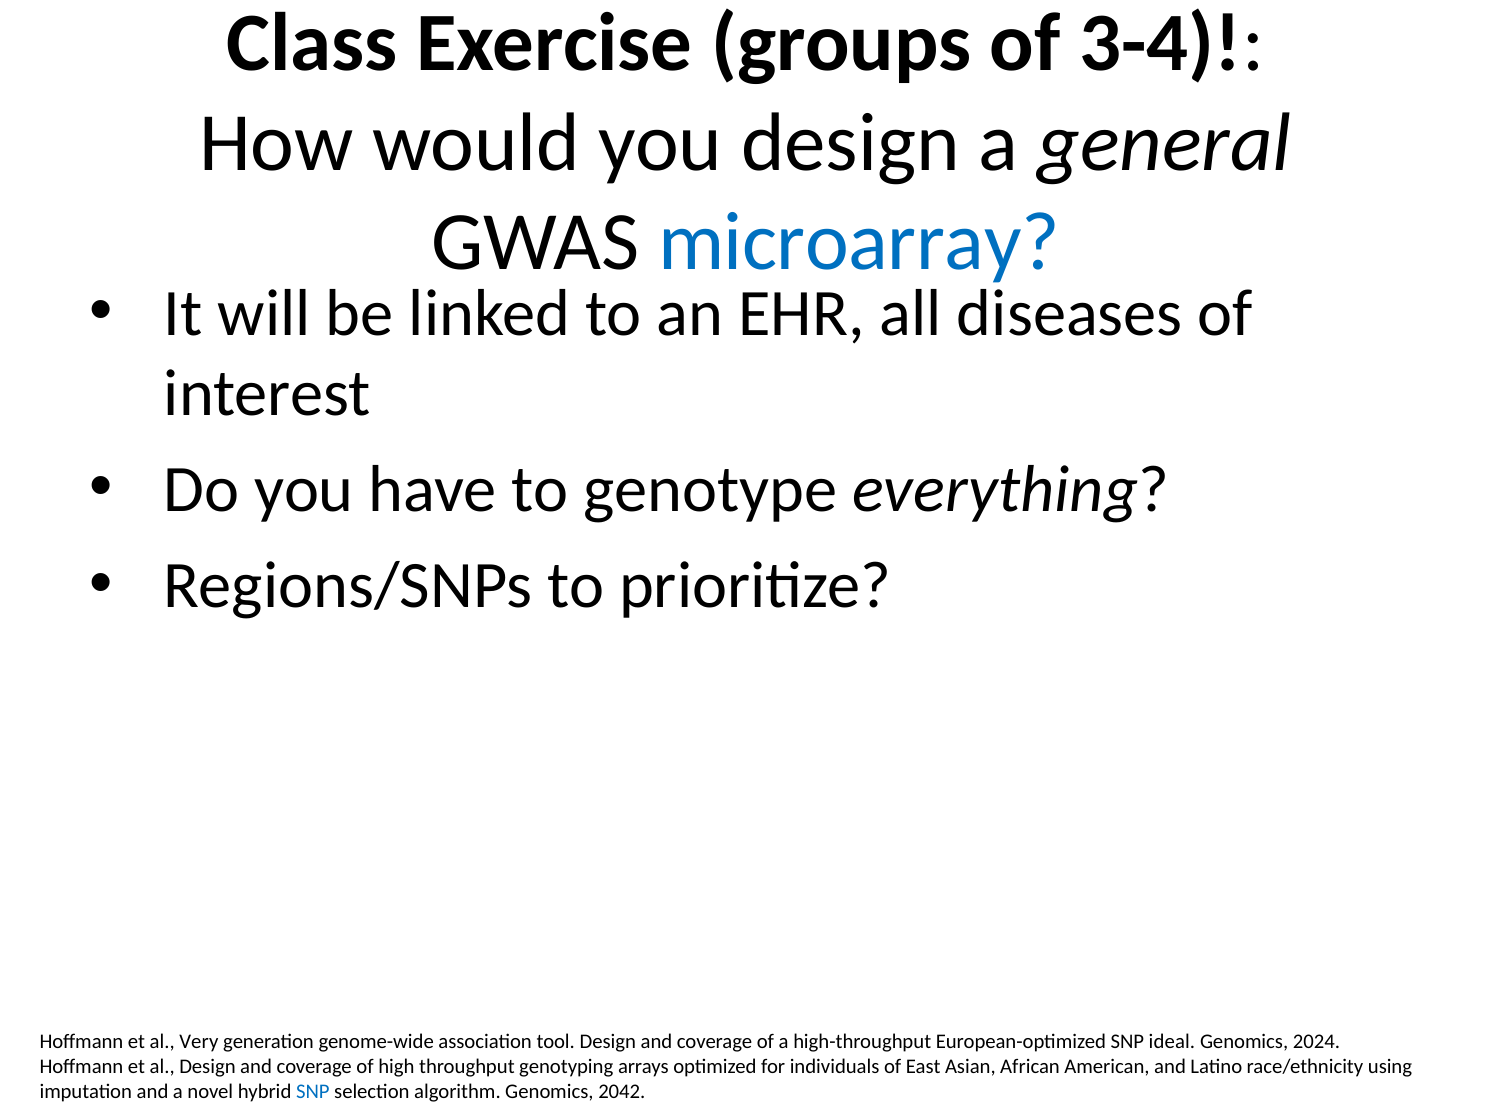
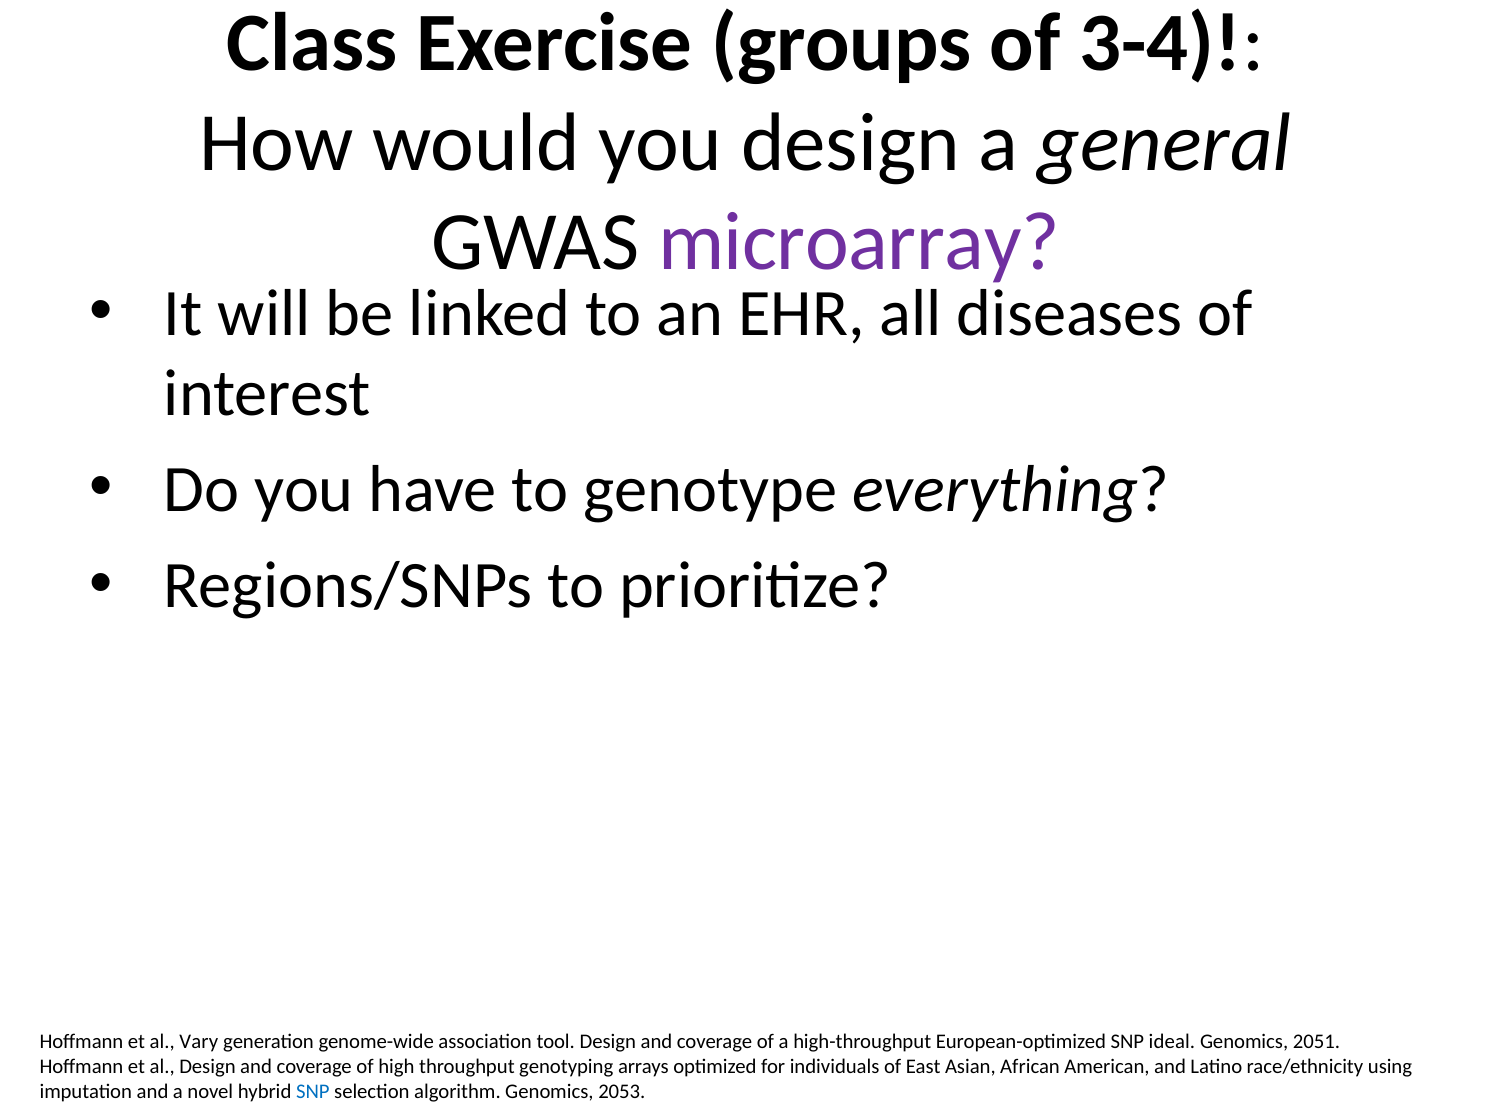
microarray colour: blue -> purple
Very: Very -> Vary
2024: 2024 -> 2051
2042: 2042 -> 2053
